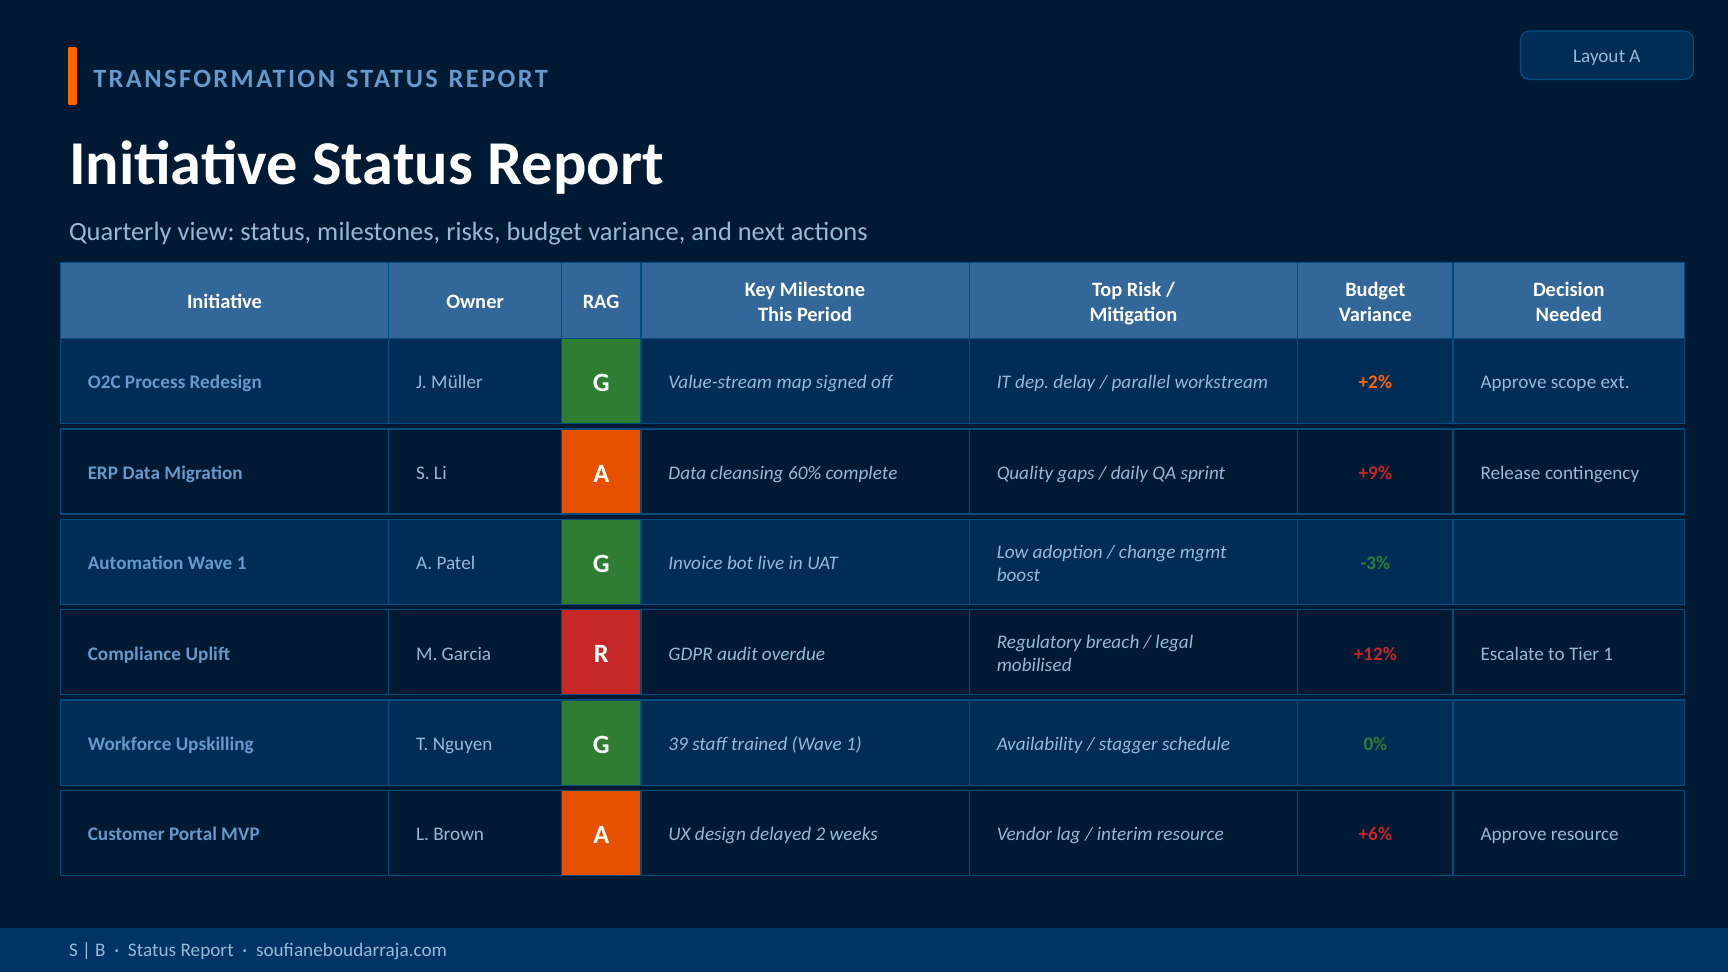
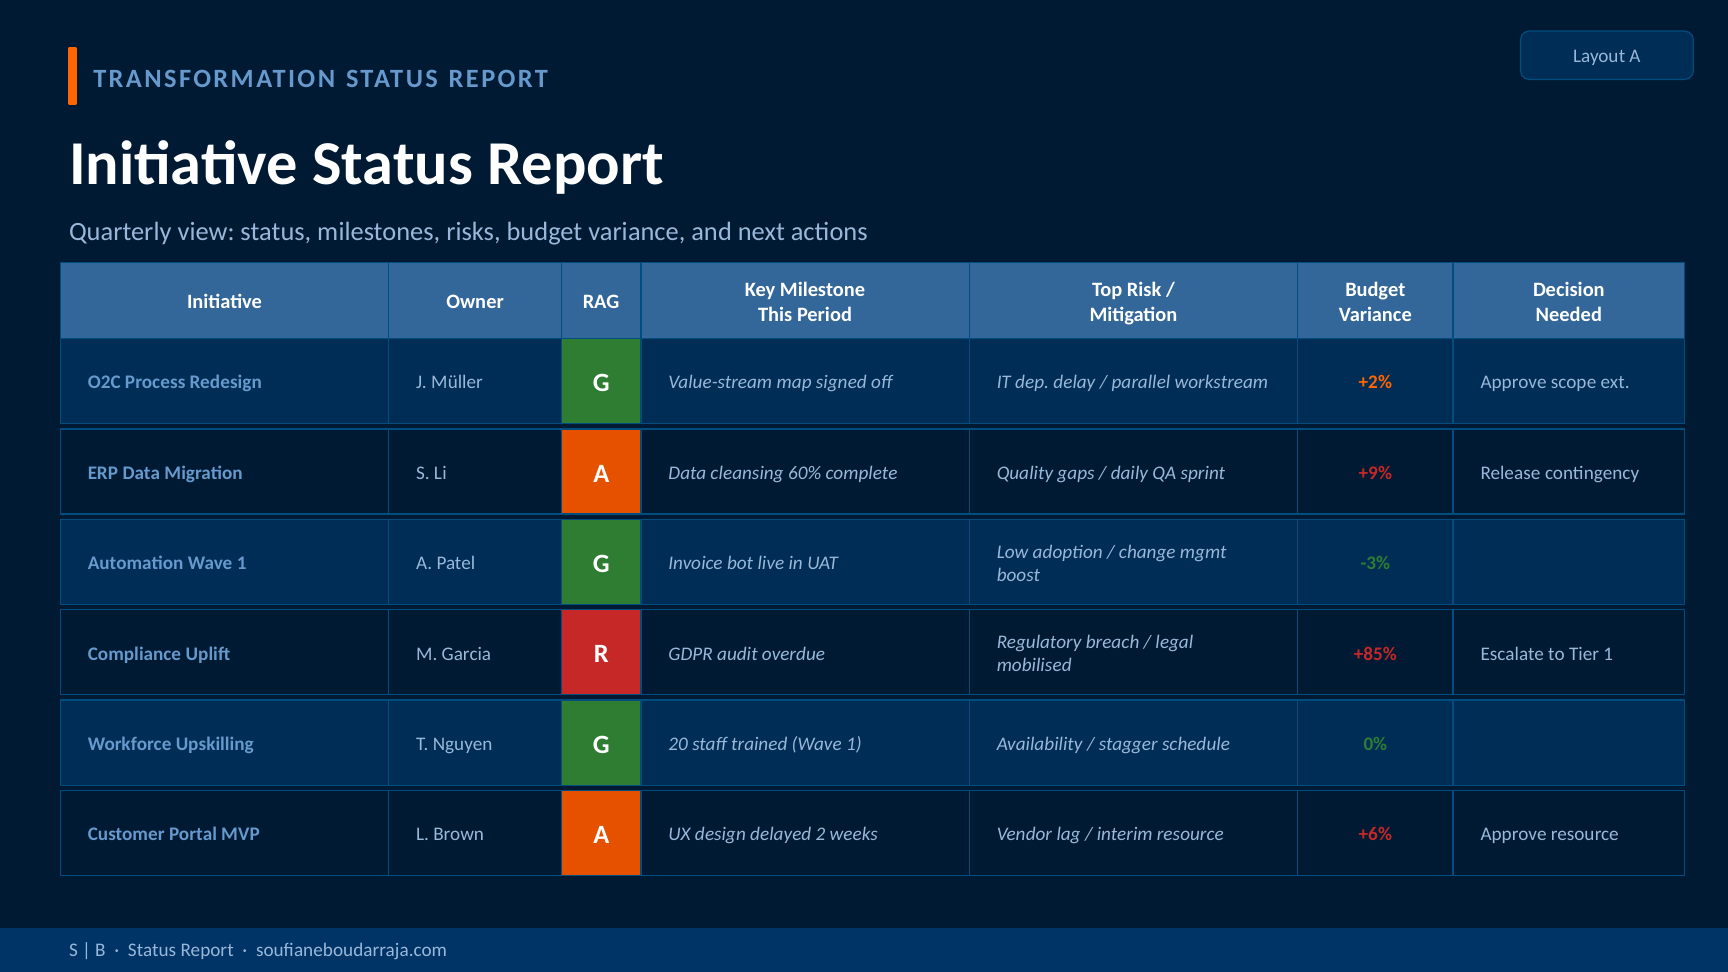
+12%: +12% -> +85%
39: 39 -> 20
